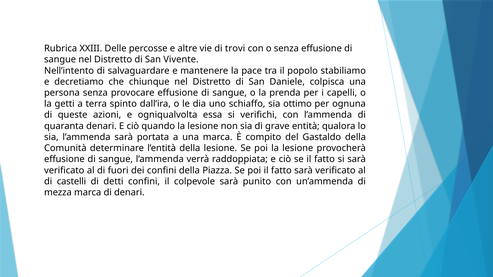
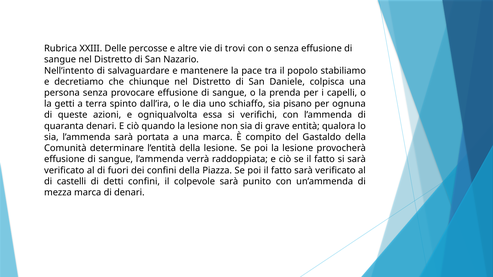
Vivente: Vivente -> Nazario
ottimo: ottimo -> pisano
